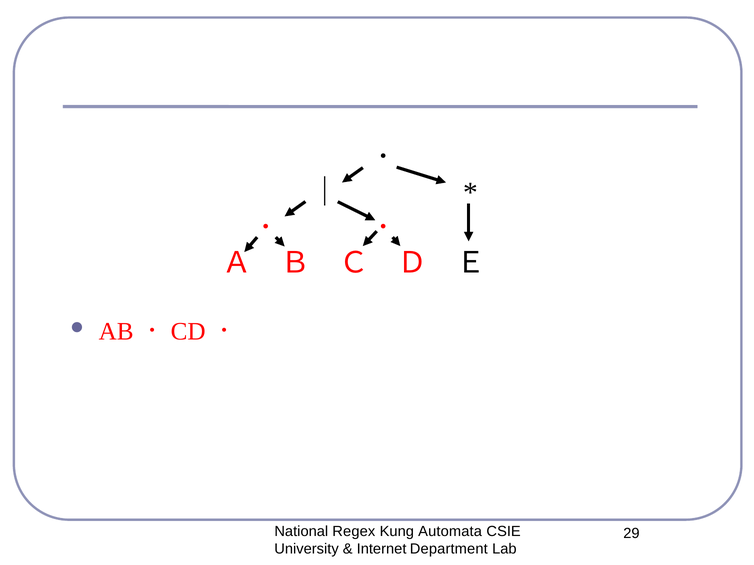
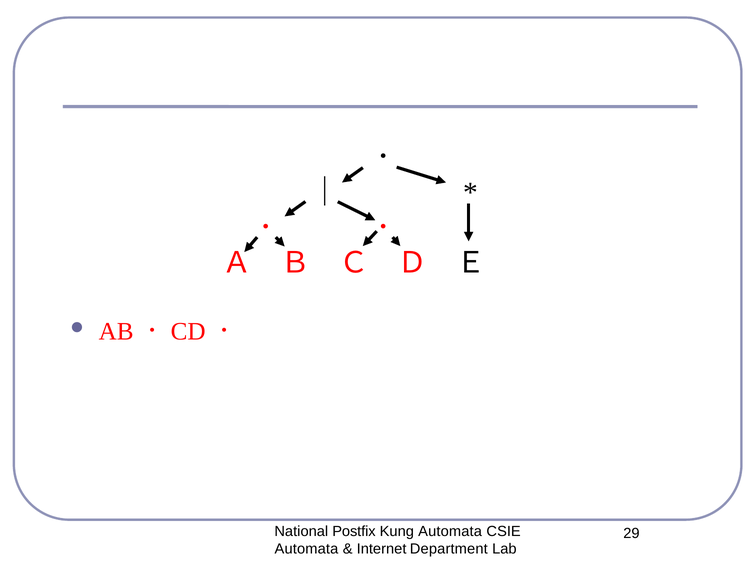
Regex: Regex -> Postfix
University at (307, 549): University -> Automata
